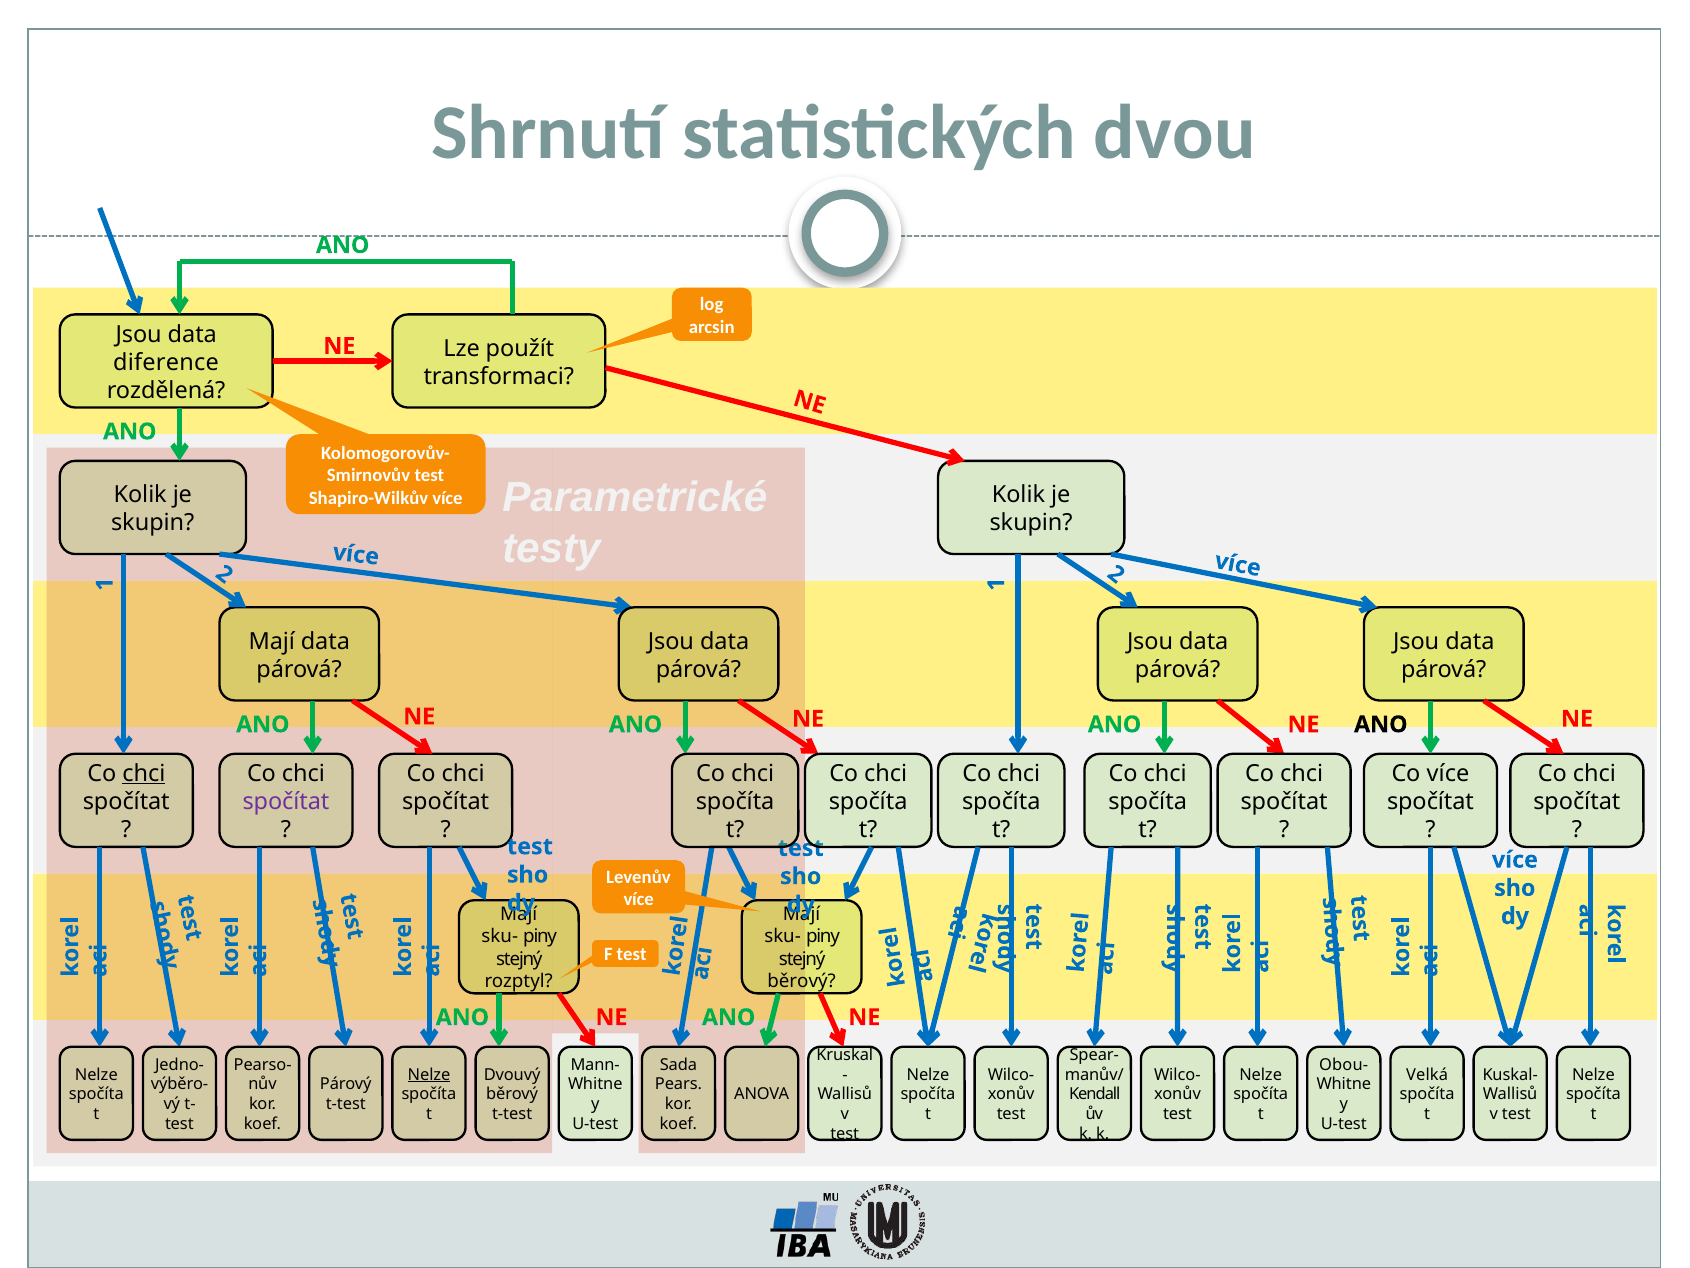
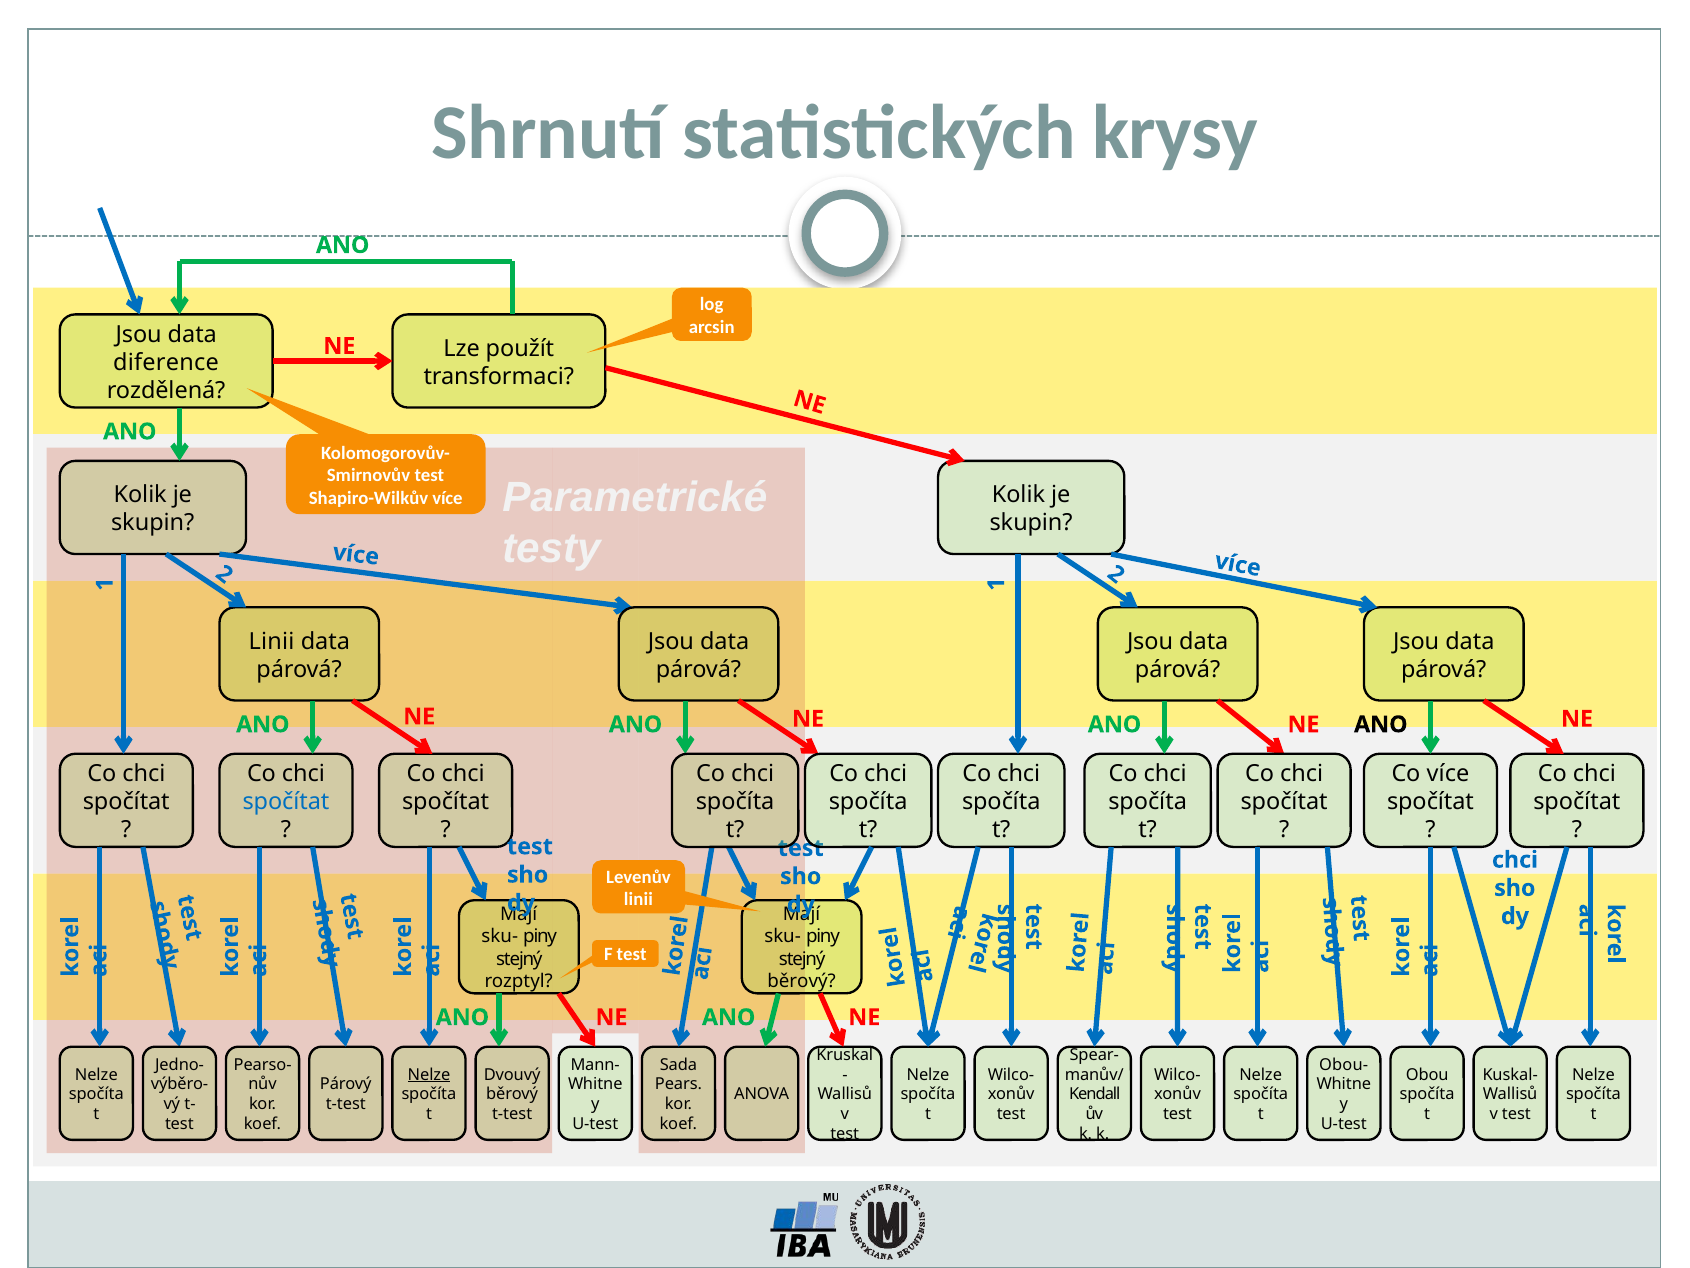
dvou: dvou -> krysy
Mají at (272, 641): Mají -> Linii
chci at (144, 773) underline: present -> none
spočítat at (286, 802) colour: purple -> blue
více at (1515, 860): více -> chci
více at (639, 899): více -> linii
Velká: Velká -> Obou
